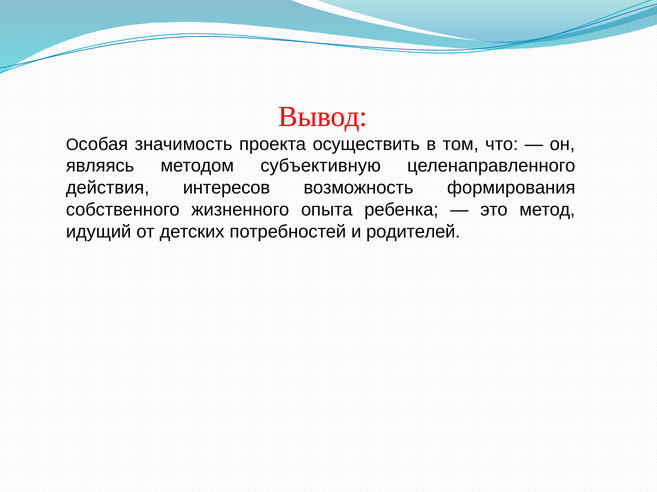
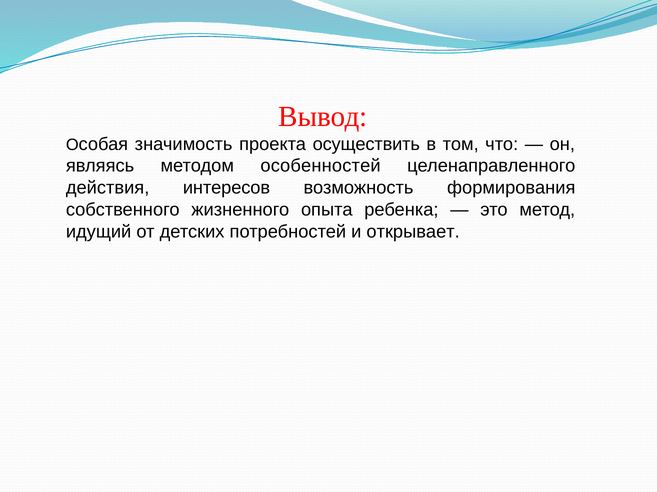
субъективную: субъективную -> особенностей
родителей: родителей -> открывает
